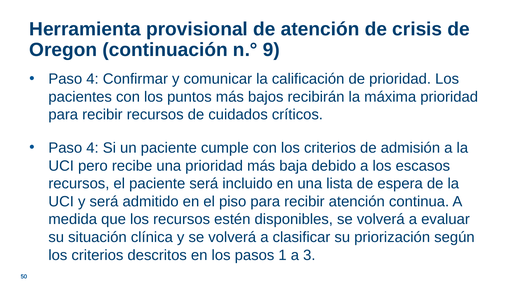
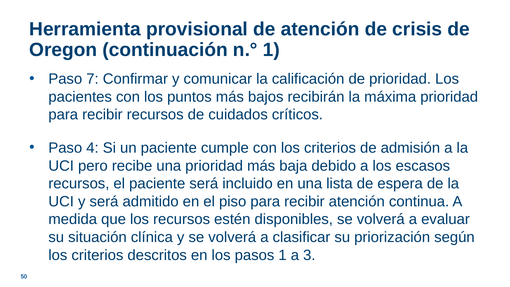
n.° 9: 9 -> 1
4 at (92, 79): 4 -> 7
